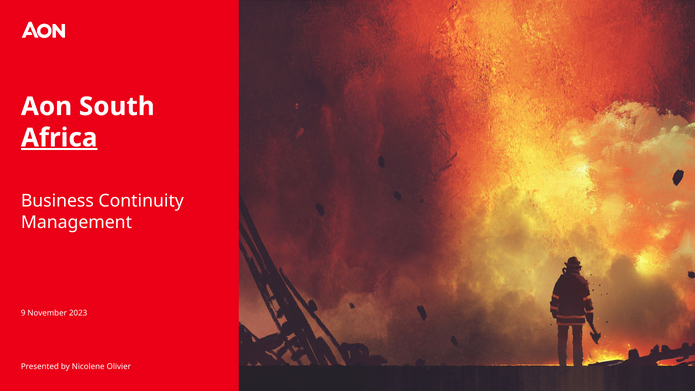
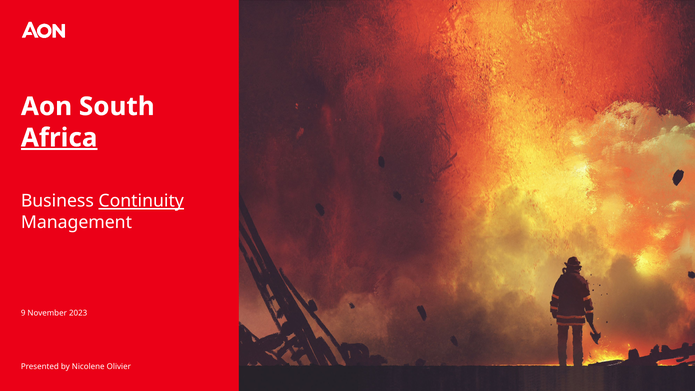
Continuity underline: none -> present
